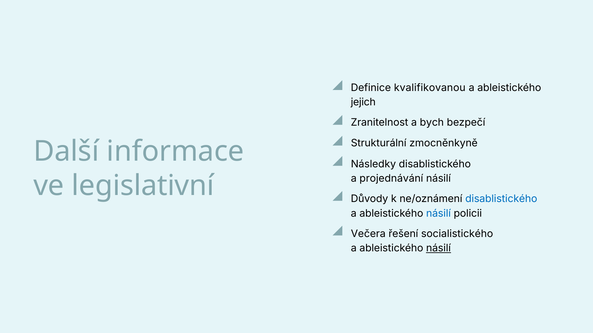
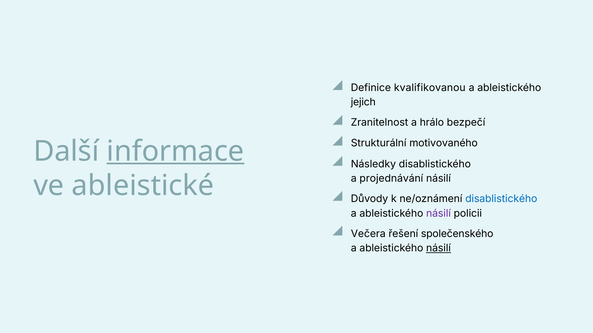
bych: bych -> hrálo
zmocněnkyně: zmocněnkyně -> motivovaného
informace underline: none -> present
legislativní: legislativní -> ableistické
násilí at (438, 214) colour: blue -> purple
socialistického: socialistického -> společenského
